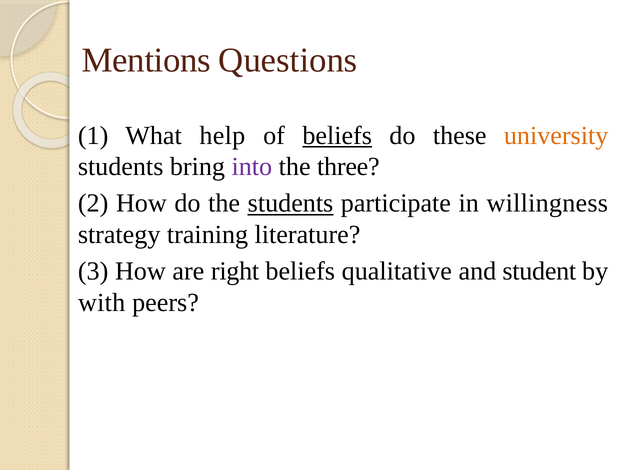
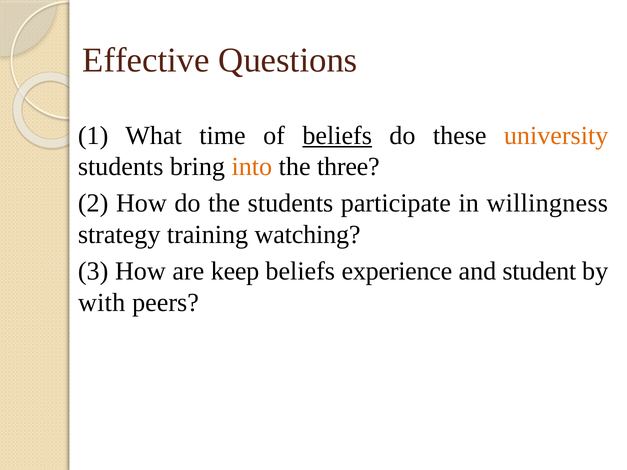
Mentions: Mentions -> Effective
help: help -> time
into colour: purple -> orange
students at (291, 203) underline: present -> none
literature: literature -> watching
right: right -> keep
qualitative: qualitative -> experience
